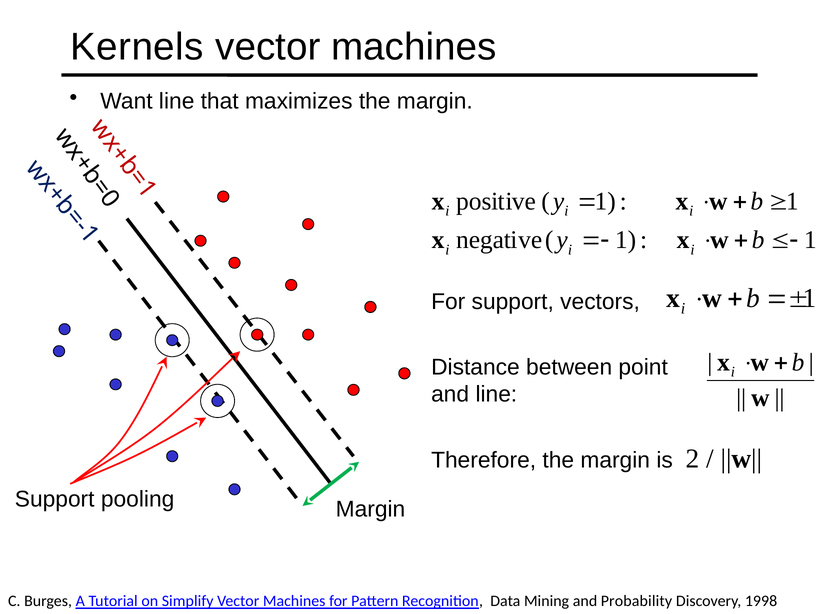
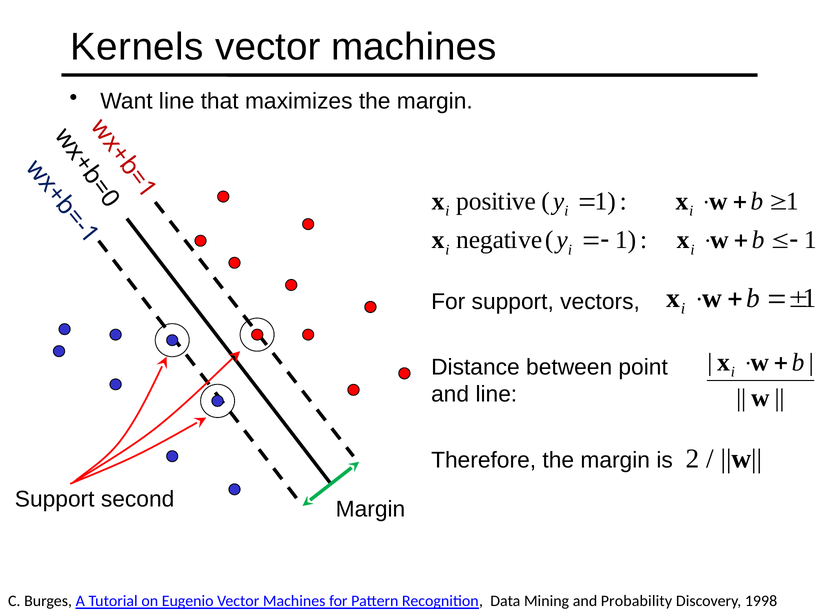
pooling: pooling -> second
Simplify: Simplify -> Eugenio
